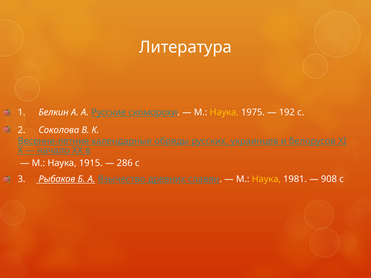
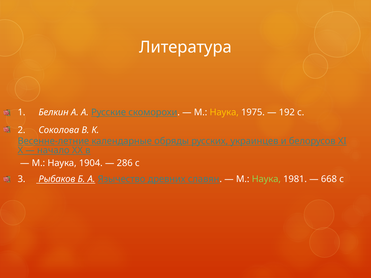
1915: 1915 -> 1904
Наука at (266, 179) colour: yellow -> light green
908: 908 -> 668
